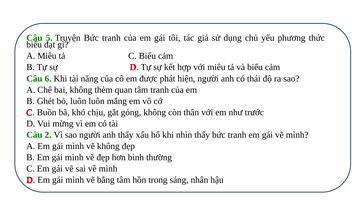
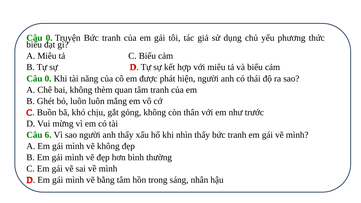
5 at (49, 38): 5 -> 0
6 at (48, 79): 6 -> 0
2: 2 -> 6
